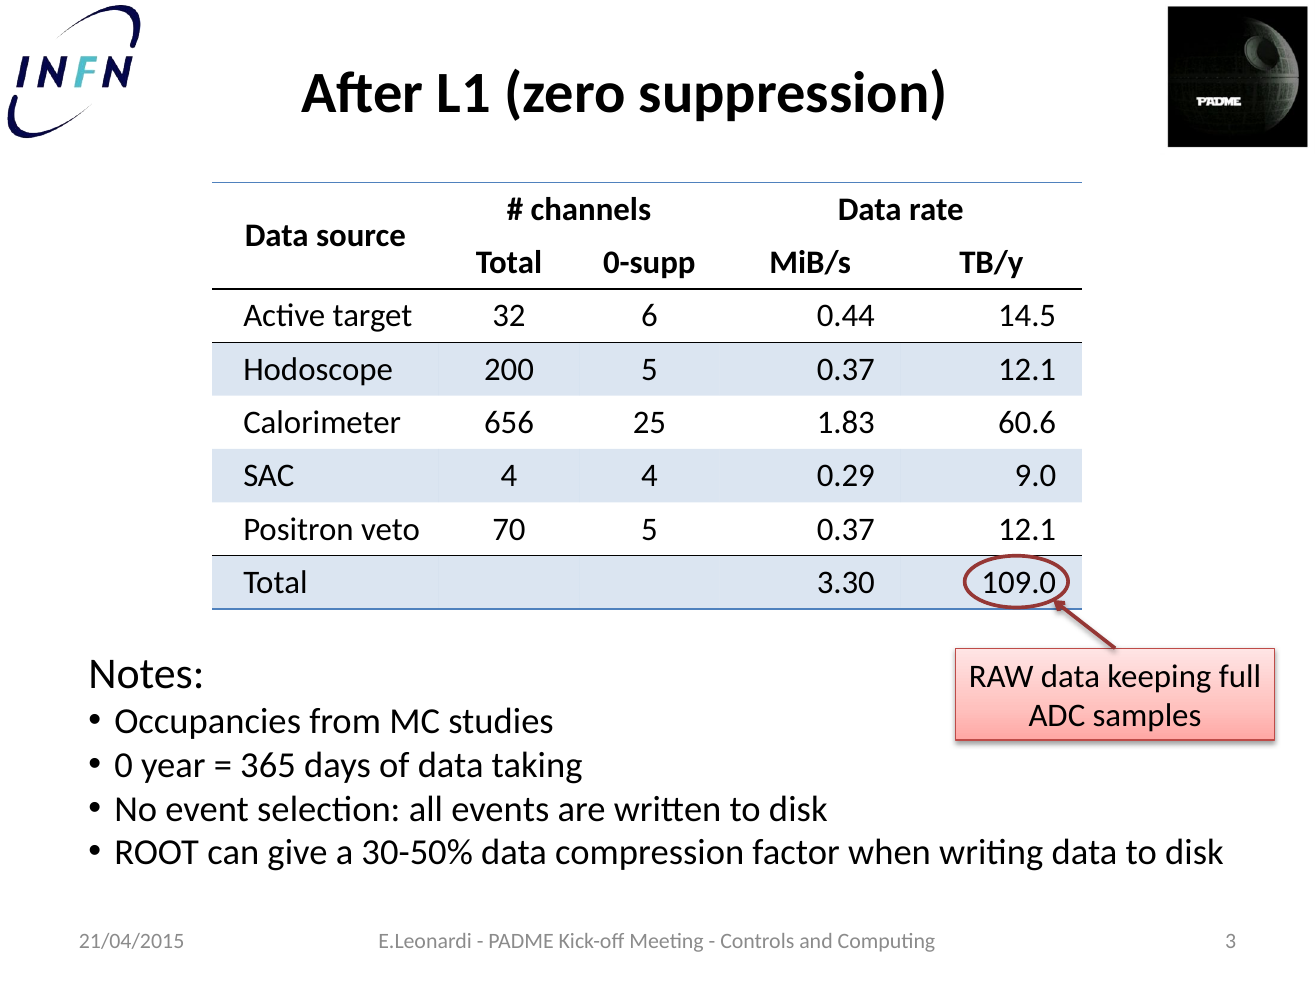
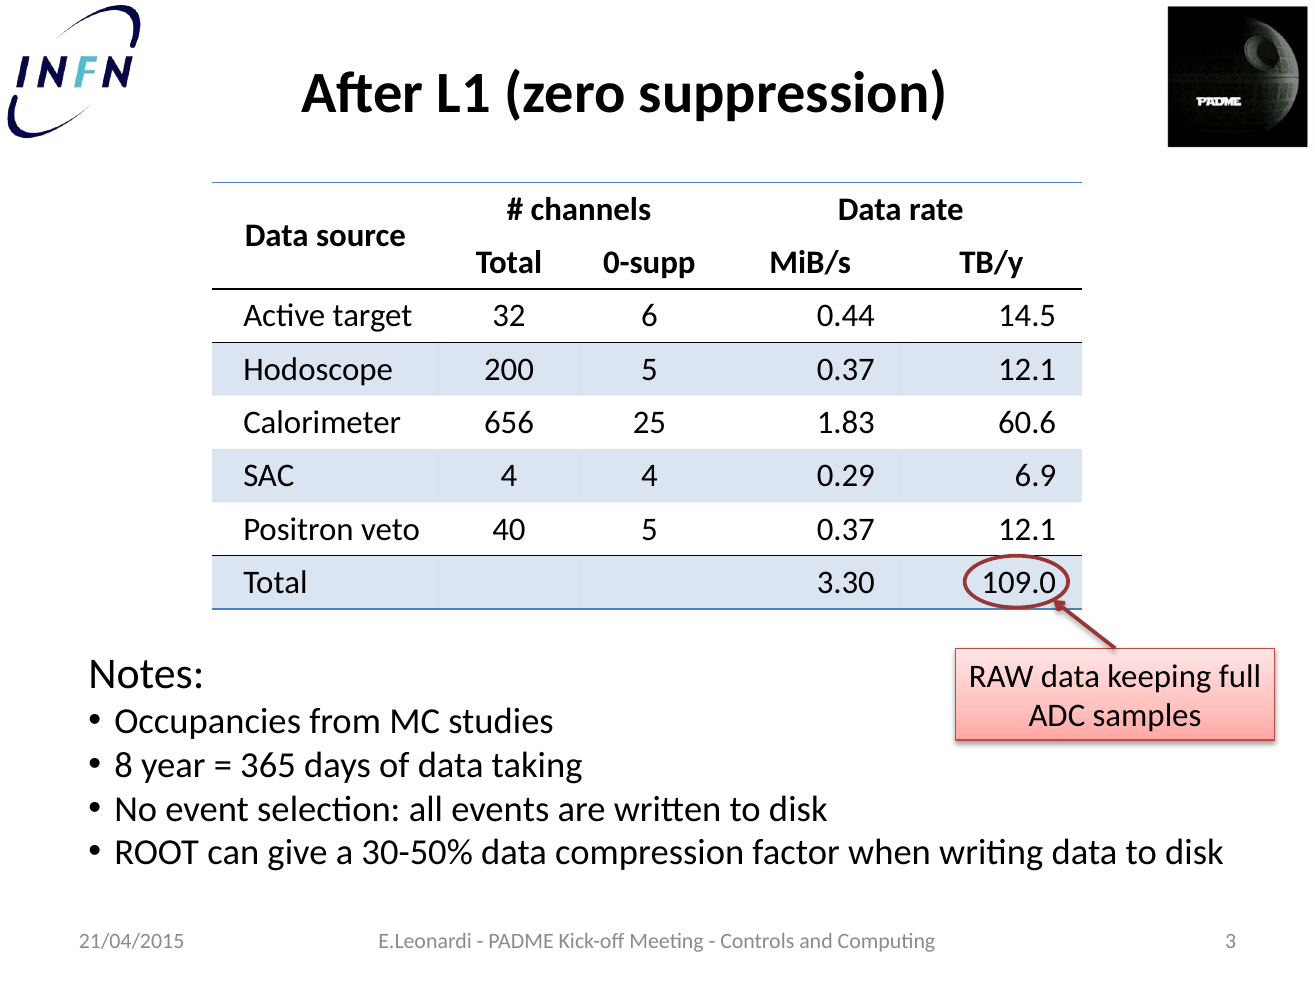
9.0: 9.0 -> 6.9
70: 70 -> 40
0: 0 -> 8
